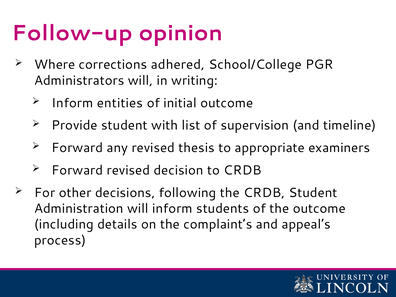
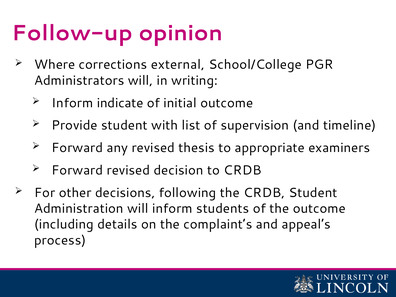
adhered: adhered -> external
entities: entities -> indicate
